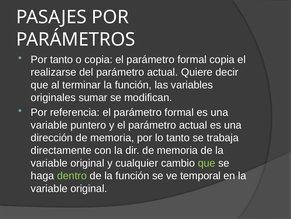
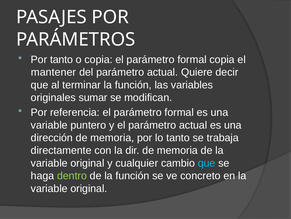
realizarse: realizarse -> mantener
que at (207, 163) colour: light green -> light blue
temporal: temporal -> concreto
